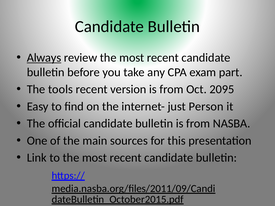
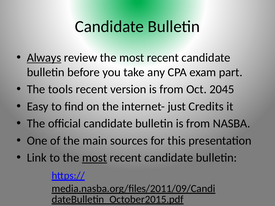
2095: 2095 -> 2045
Person: Person -> Credits
most at (95, 158) underline: none -> present
